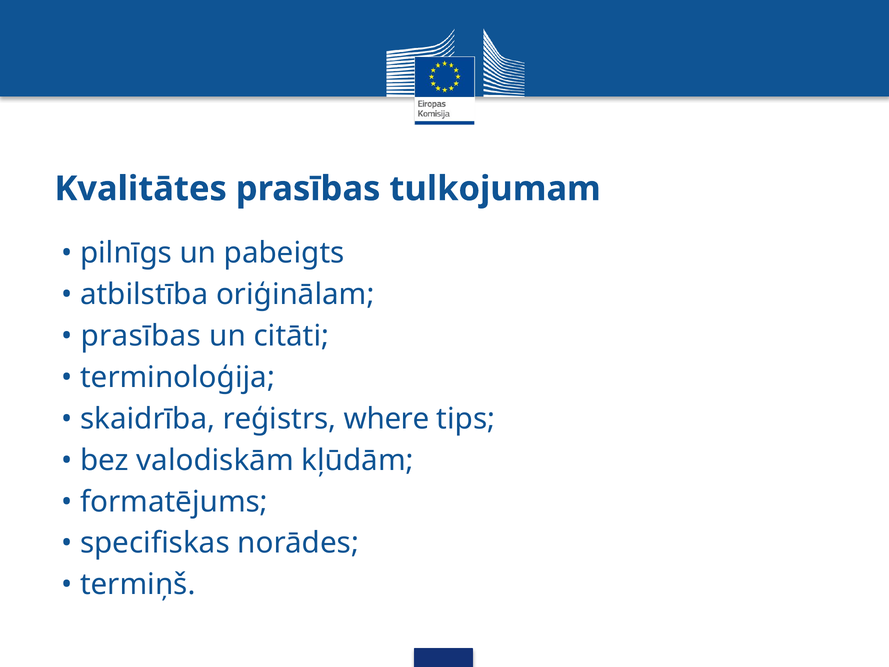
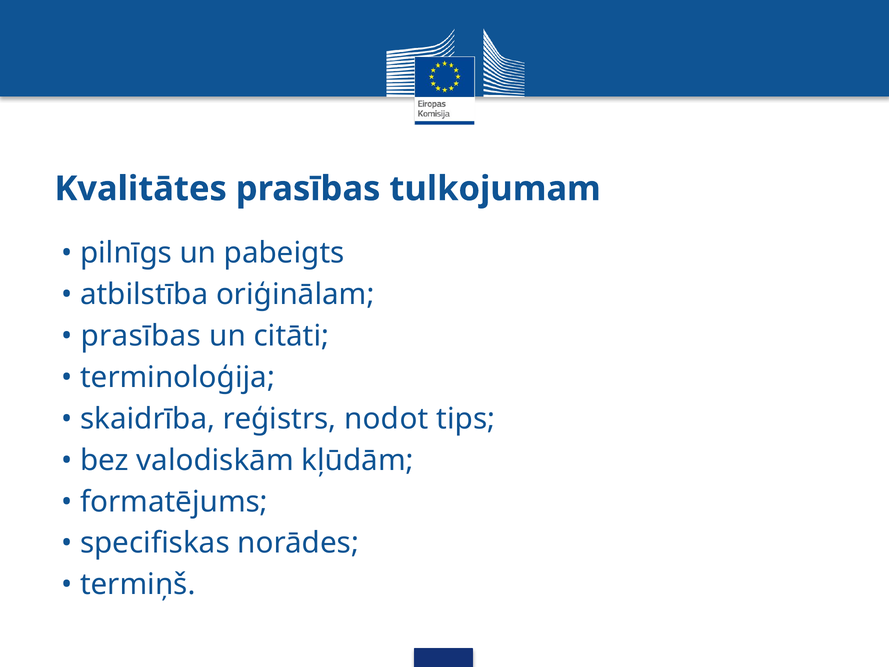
where: where -> nodot
